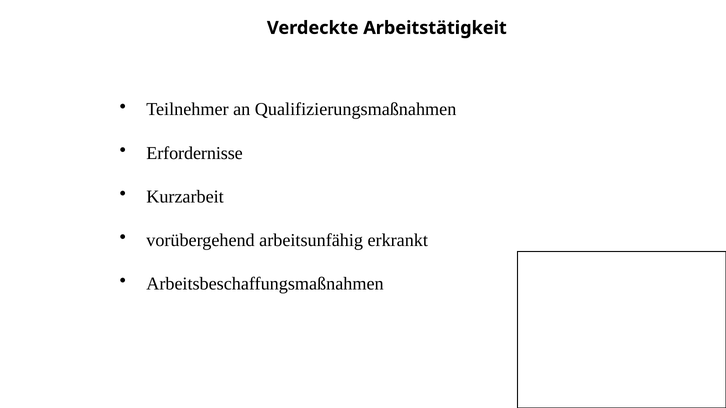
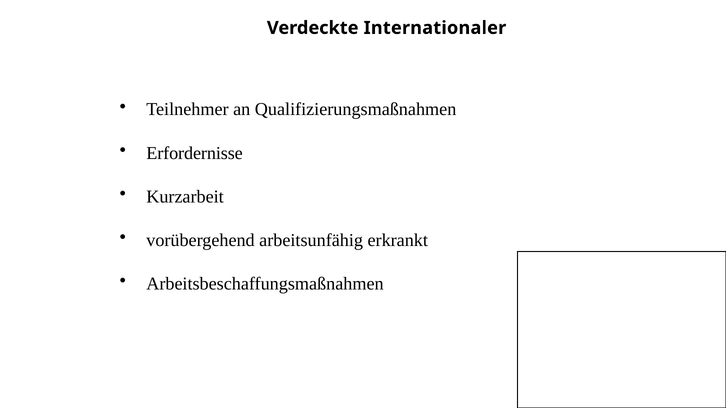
Arbeitstätigkeit: Arbeitstätigkeit -> Internationaler
